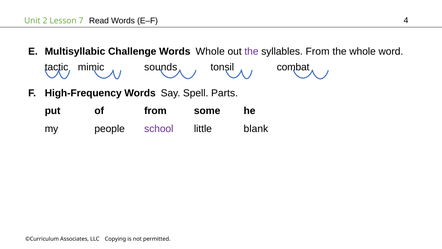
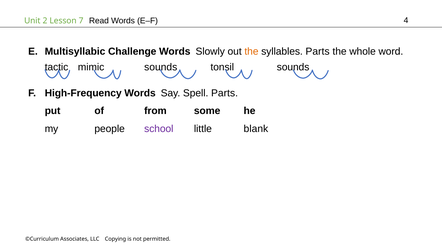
Words Whole: Whole -> Slowly
the at (251, 51) colour: purple -> orange
syllables From: From -> Parts
tonsil combat: combat -> sounds
